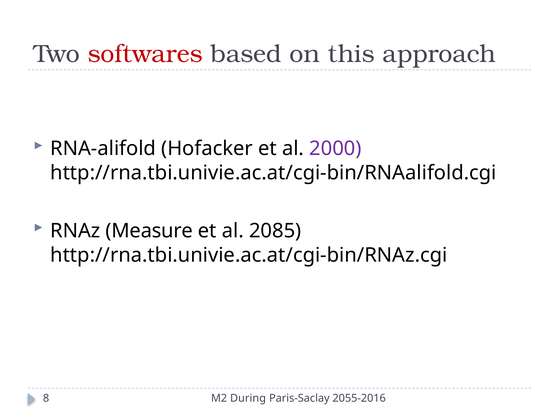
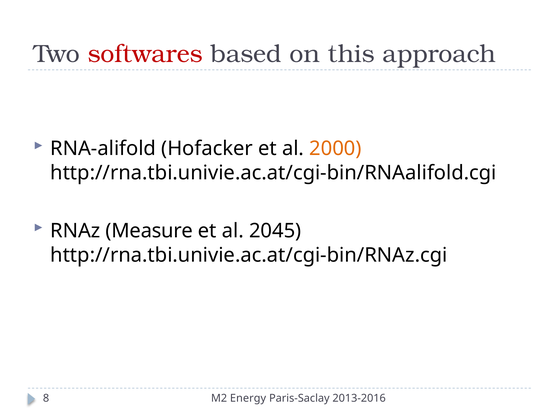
2000 colour: purple -> orange
2085: 2085 -> 2045
During: During -> Energy
2055-2016: 2055-2016 -> 2013-2016
